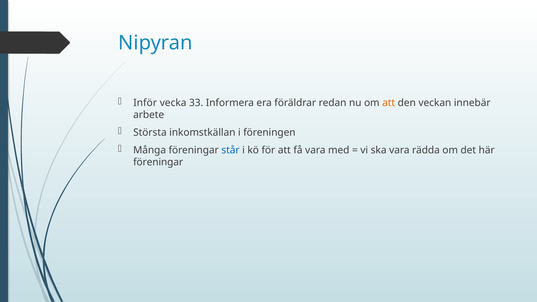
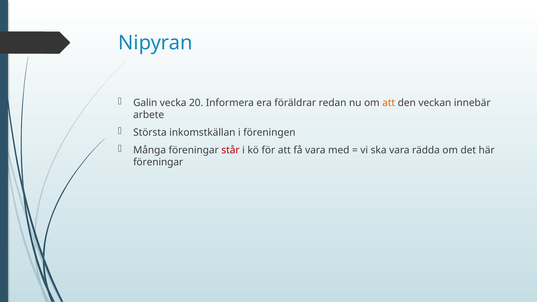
Inför: Inför -> Galin
33: 33 -> 20
står colour: blue -> red
